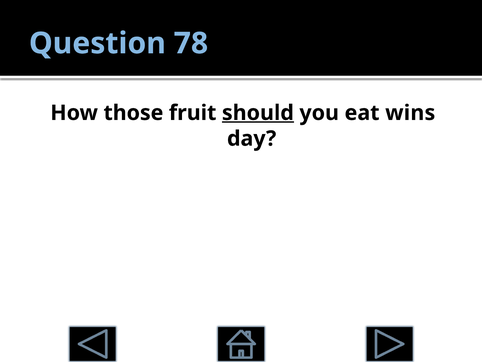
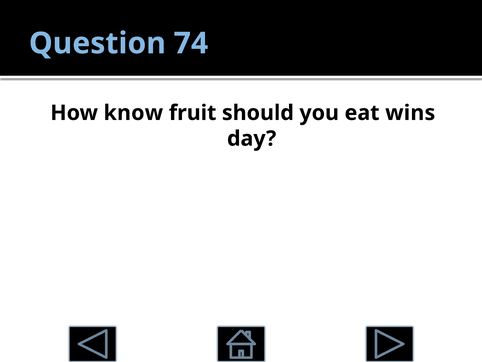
78: 78 -> 74
those: those -> know
should underline: present -> none
